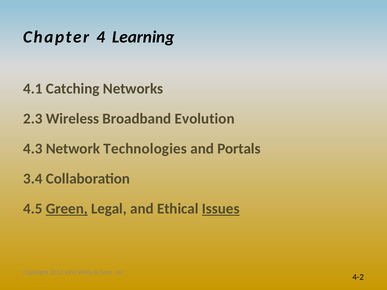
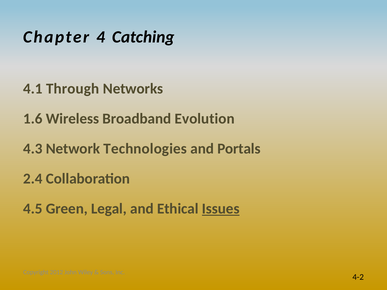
Learning: Learning -> Catching
Catching: Catching -> Through
2.3: 2.3 -> 1.6
3.4: 3.4 -> 2.4
Green underline: present -> none
